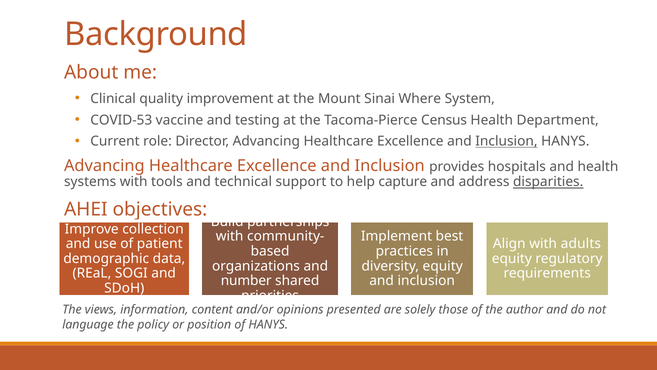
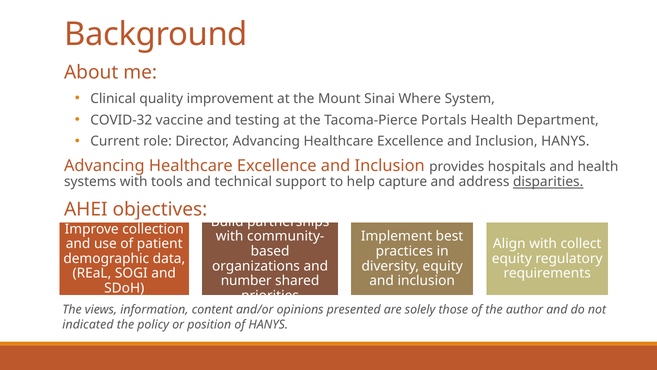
COVID-53: COVID-53 -> COVID-32
Census: Census -> Portals
Inclusion at (506, 141) underline: present -> none
adults: adults -> collect
language: language -> indicated
